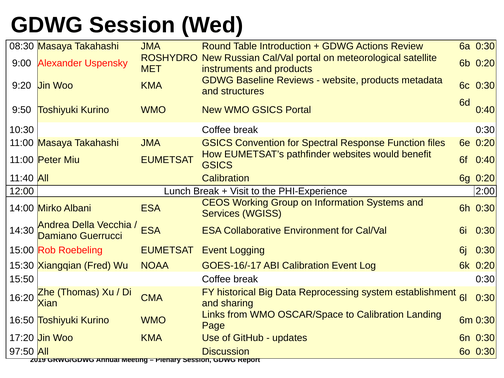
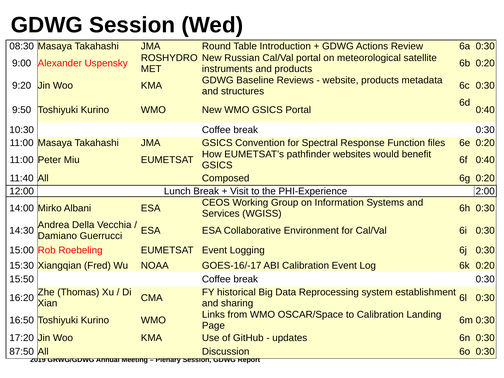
All Calibration: Calibration -> Composed
97:50: 97:50 -> 87:50
